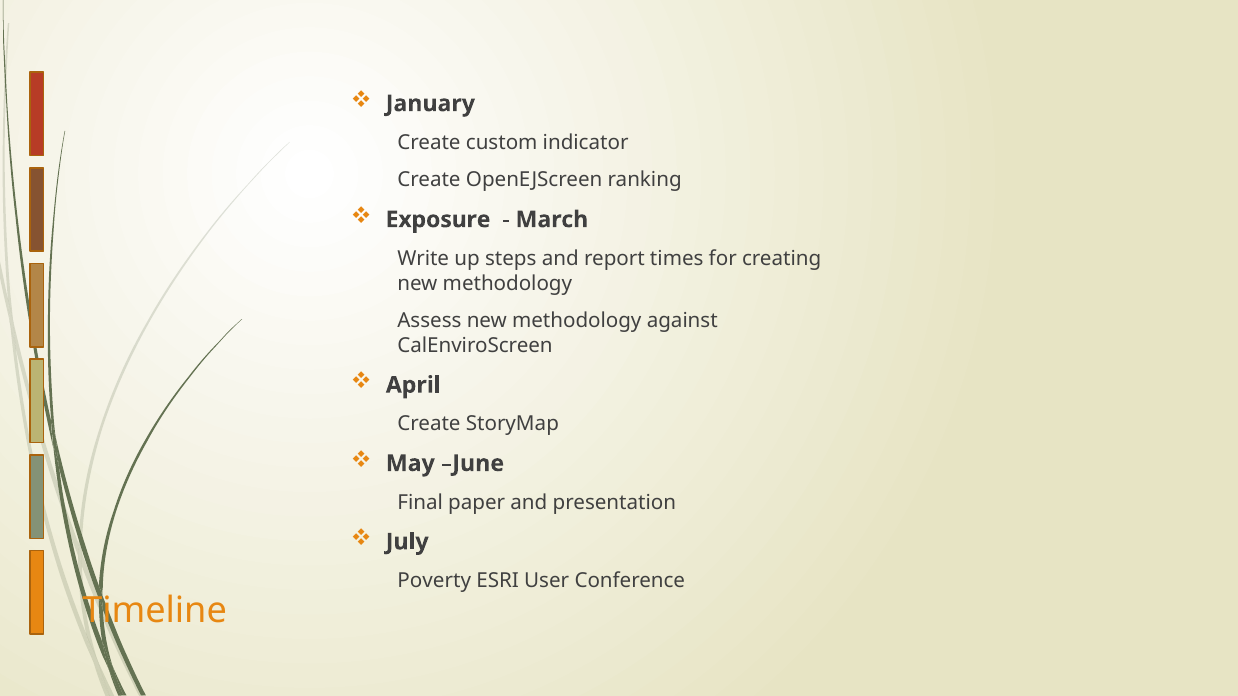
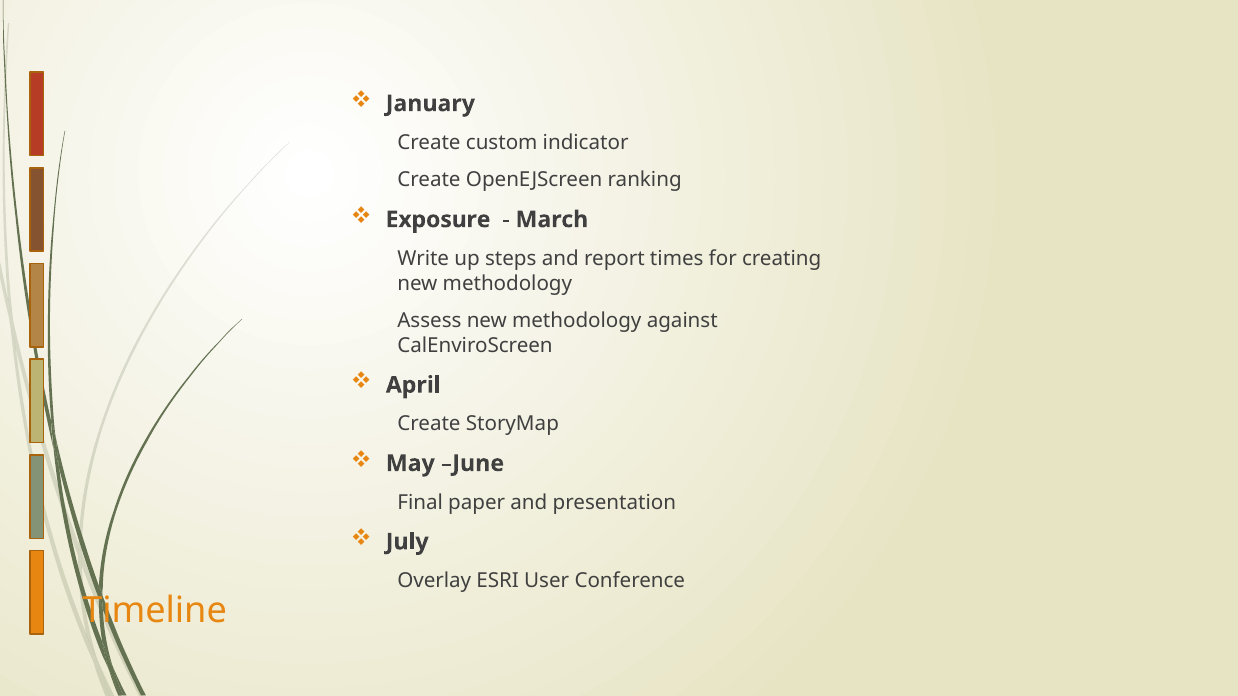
Poverty: Poverty -> Overlay
